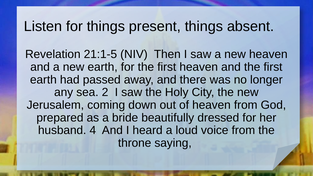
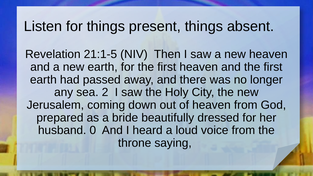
4: 4 -> 0
